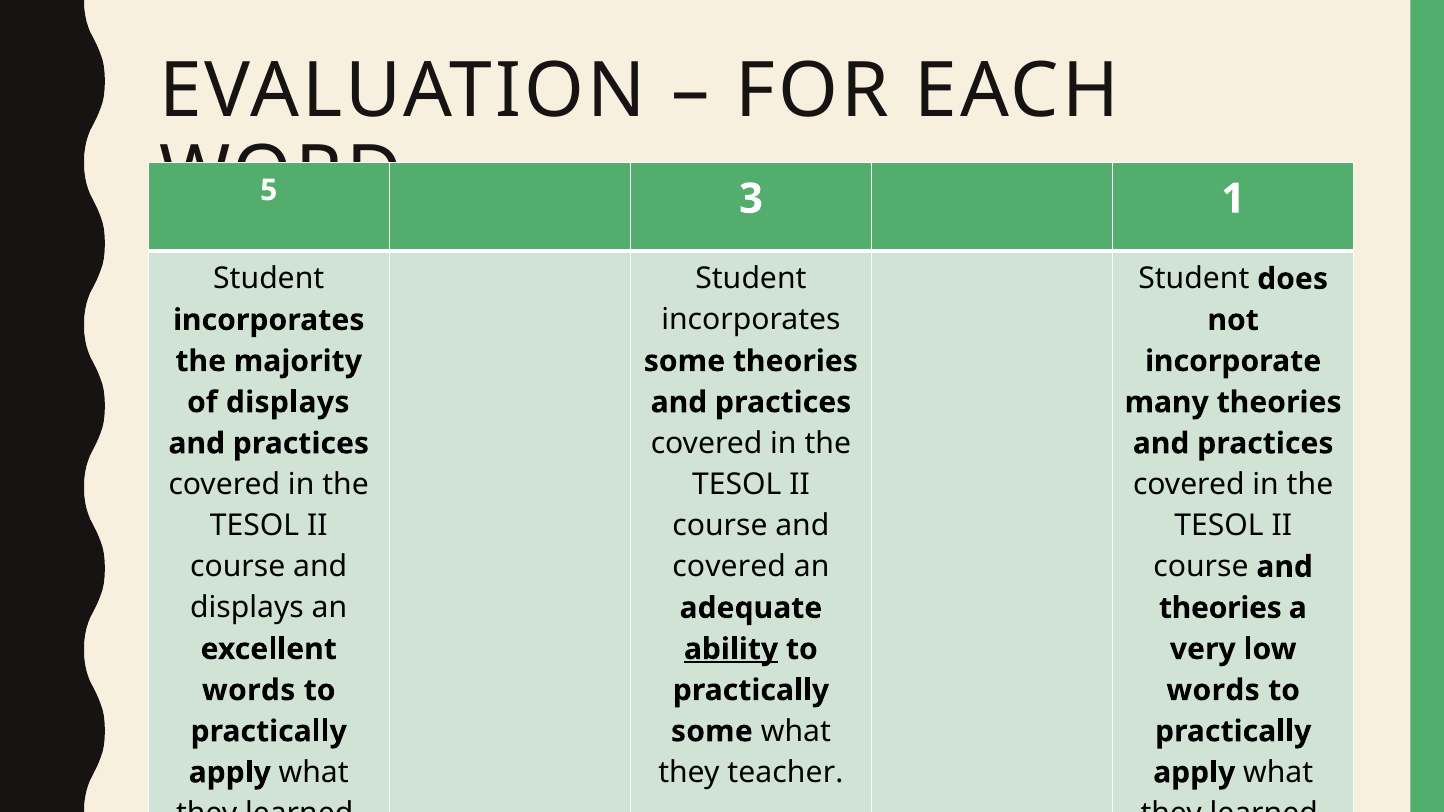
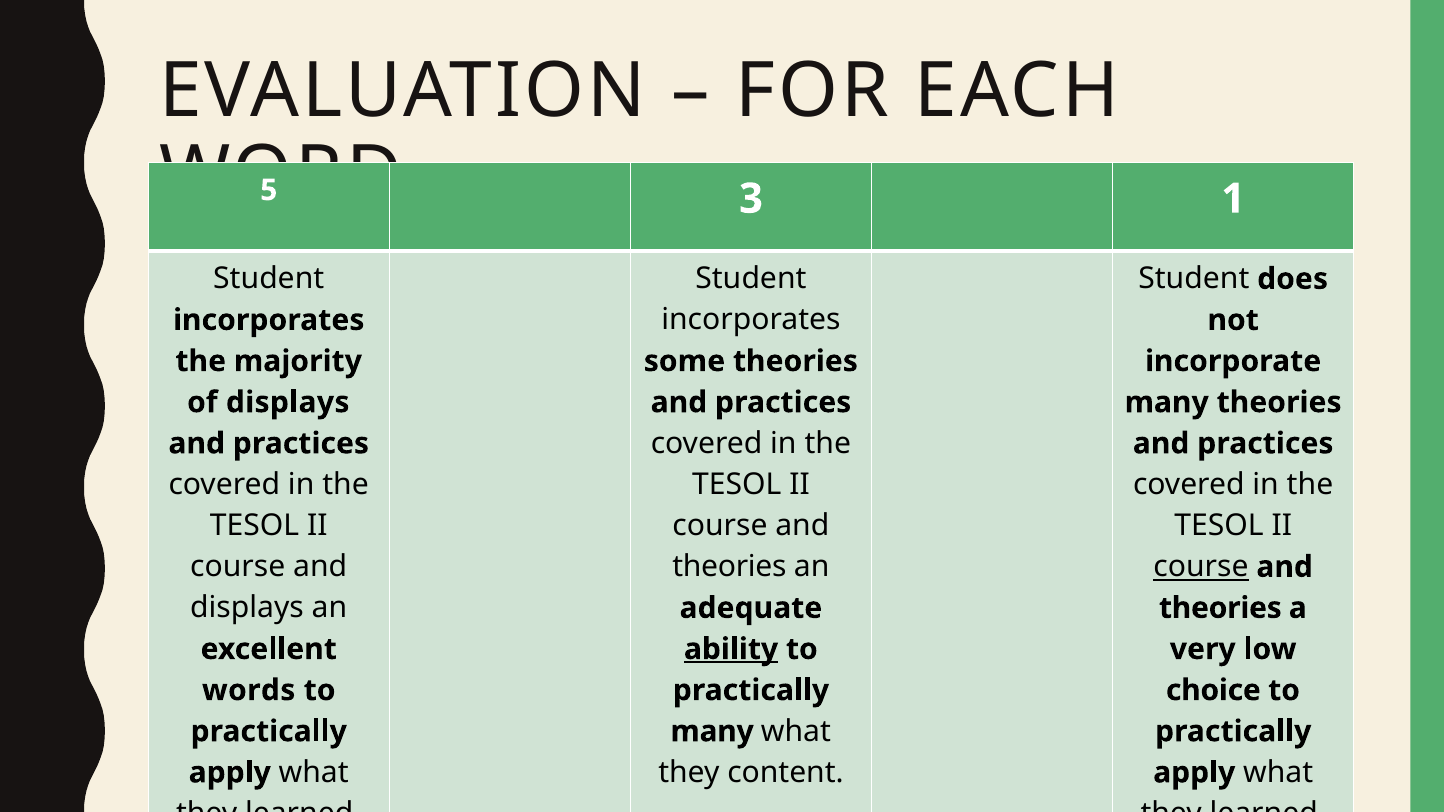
covered at (729, 567): covered -> theories
course at (1201, 567) underline: none -> present
words at (1213, 690): words -> choice
some at (712, 732): some -> many
teacher: teacher -> content
